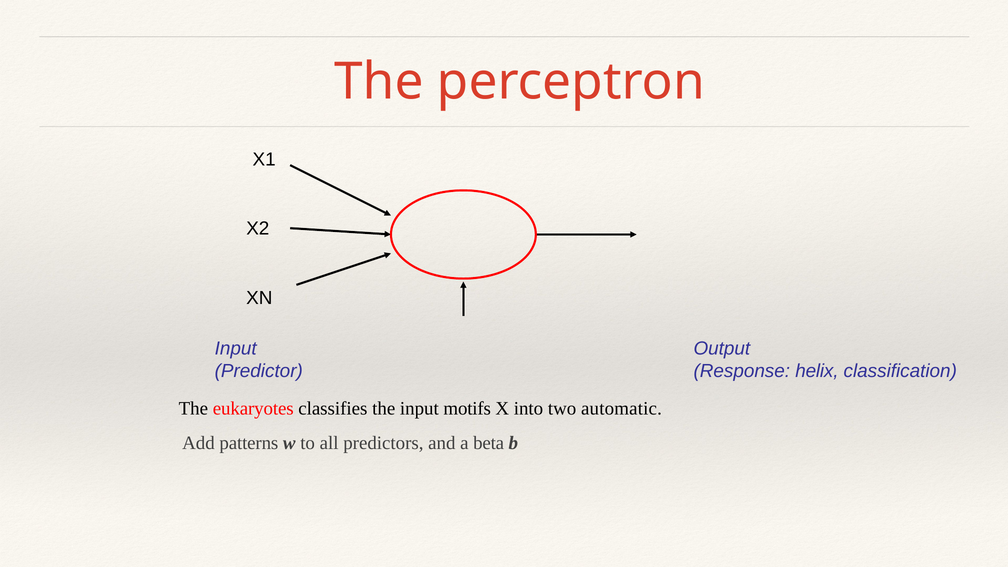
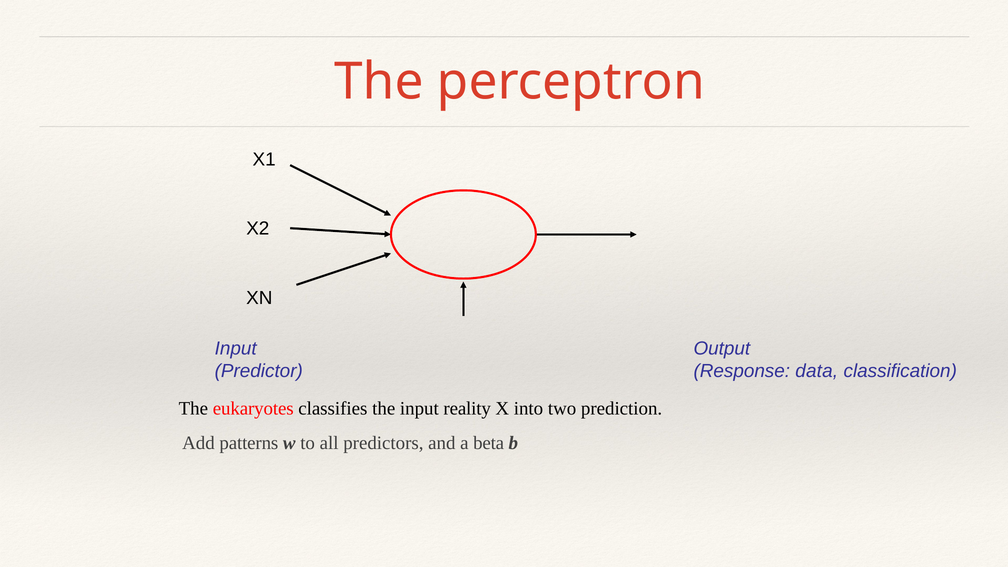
helix: helix -> data
motifs: motifs -> reality
automatic: automatic -> prediction
